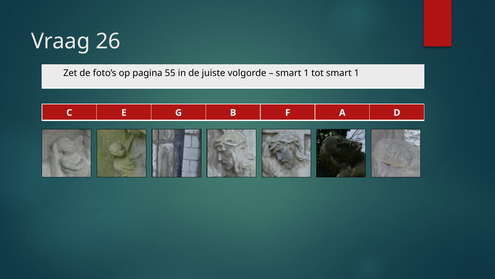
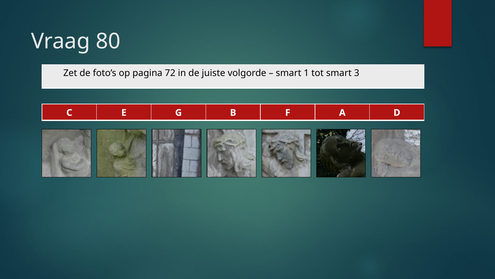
26: 26 -> 80
55: 55 -> 72
tot smart 1: 1 -> 3
